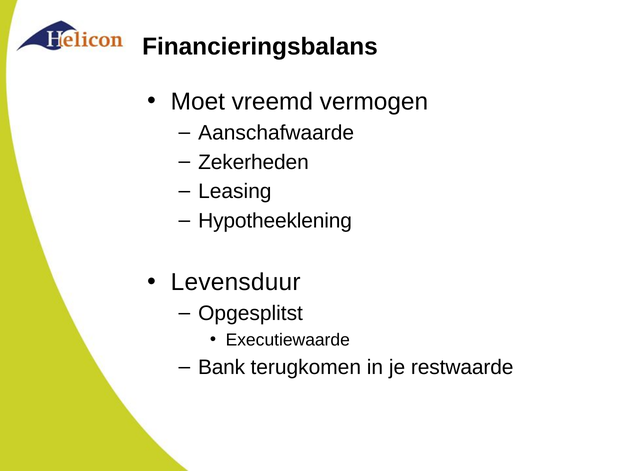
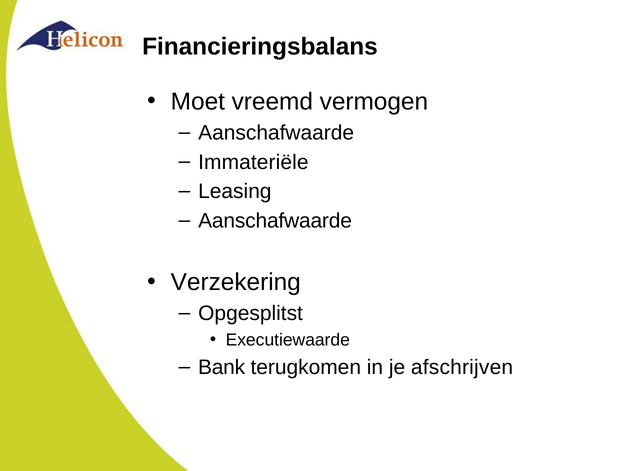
Zekerheden: Zekerheden -> Immateriële
Hypotheeklening at (275, 221): Hypotheeklening -> Aanschafwaarde
Levensduur: Levensduur -> Verzekering
restwaarde: restwaarde -> afschrijven
